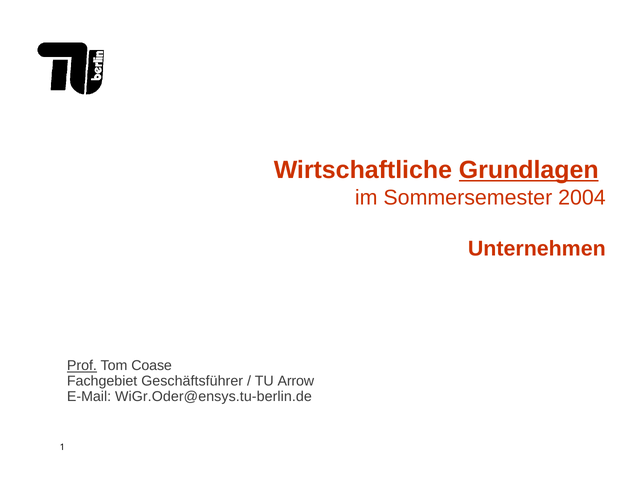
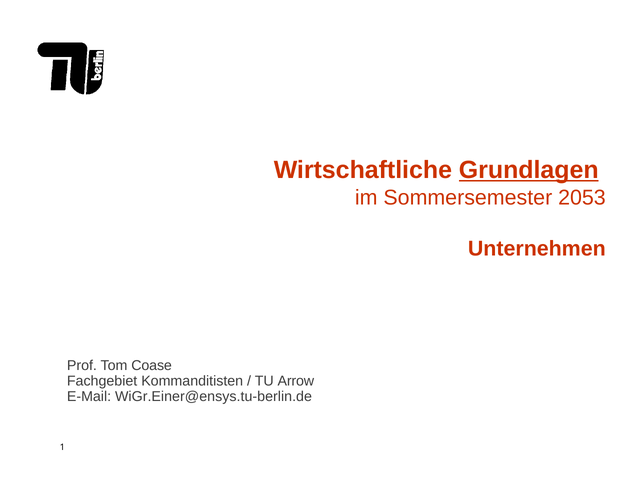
2004: 2004 -> 2053
Prof underline: present -> none
Geschäftsführer: Geschäftsführer -> Kommanditisten
WiGr.Oder@ensys.tu-berlin.de: WiGr.Oder@ensys.tu-berlin.de -> WiGr.Einer@ensys.tu-berlin.de
